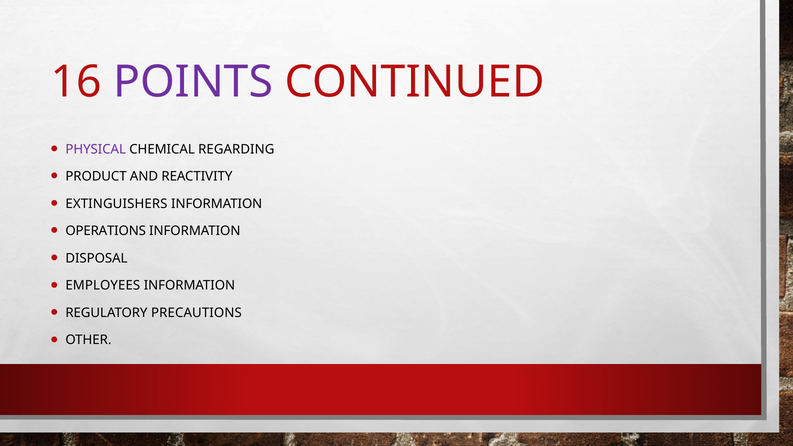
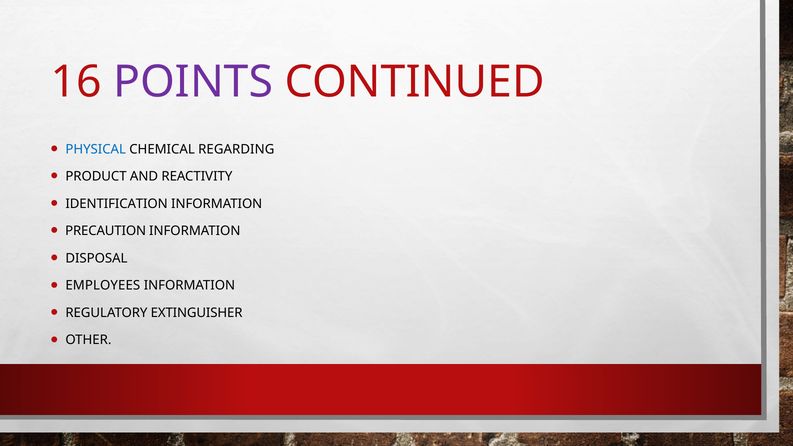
PHYSICAL colour: purple -> blue
EXTINGUISHERS: EXTINGUISHERS -> IDENTIFICATION
OPERATIONS: OPERATIONS -> PRECAUTION
PRECAUTIONS: PRECAUTIONS -> EXTINGUISHER
